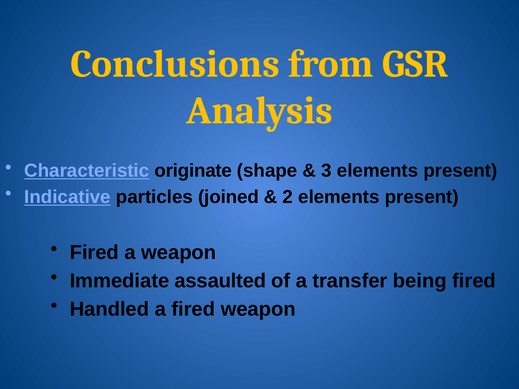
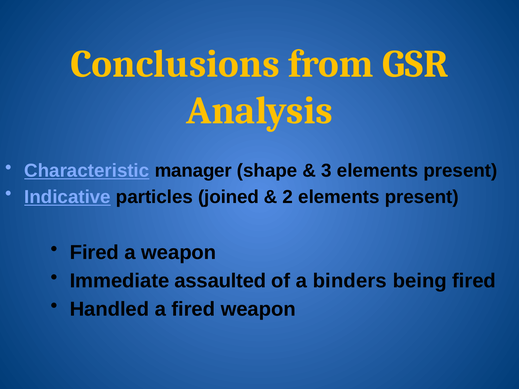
originate: originate -> manager
transfer: transfer -> binders
